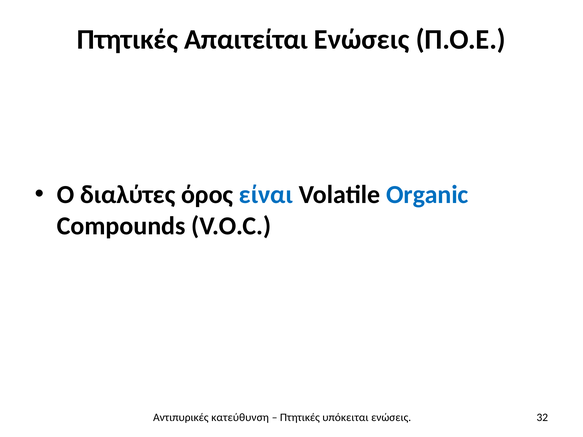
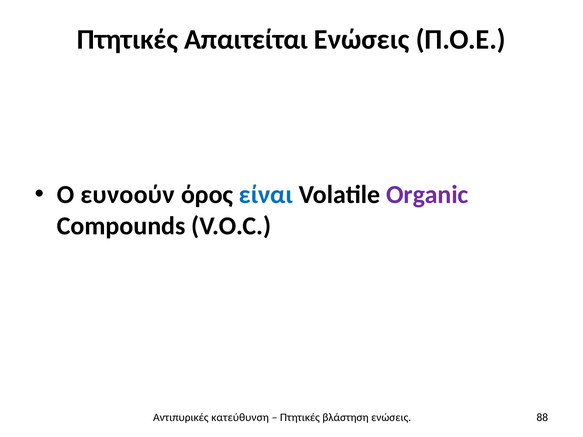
διαλύτες: διαλύτες -> ευνοούν
Organic colour: blue -> purple
υπόκειται: υπόκειται -> βλάστηση
32: 32 -> 88
